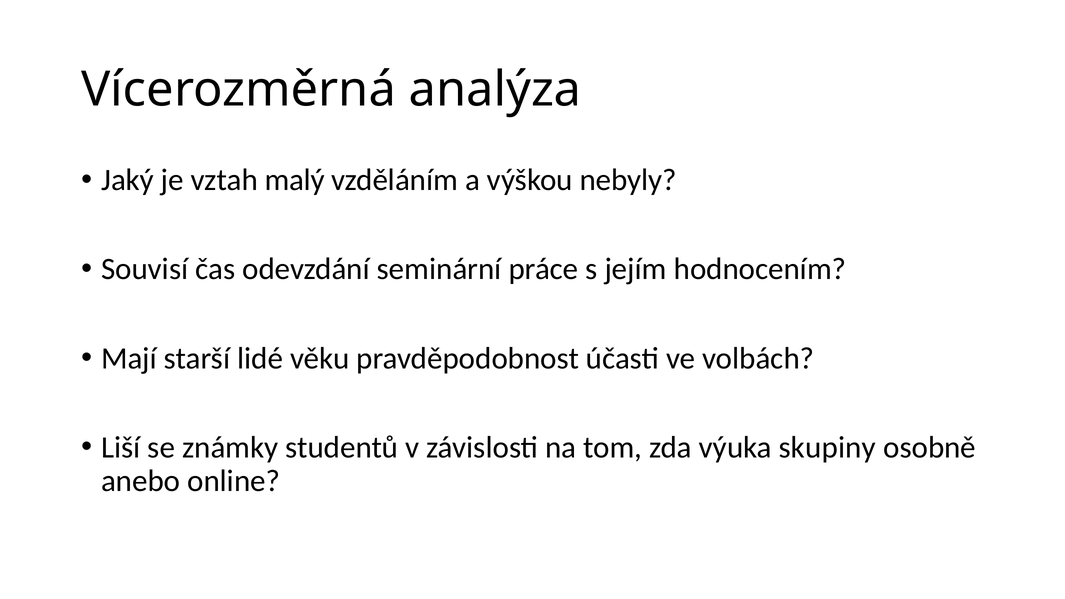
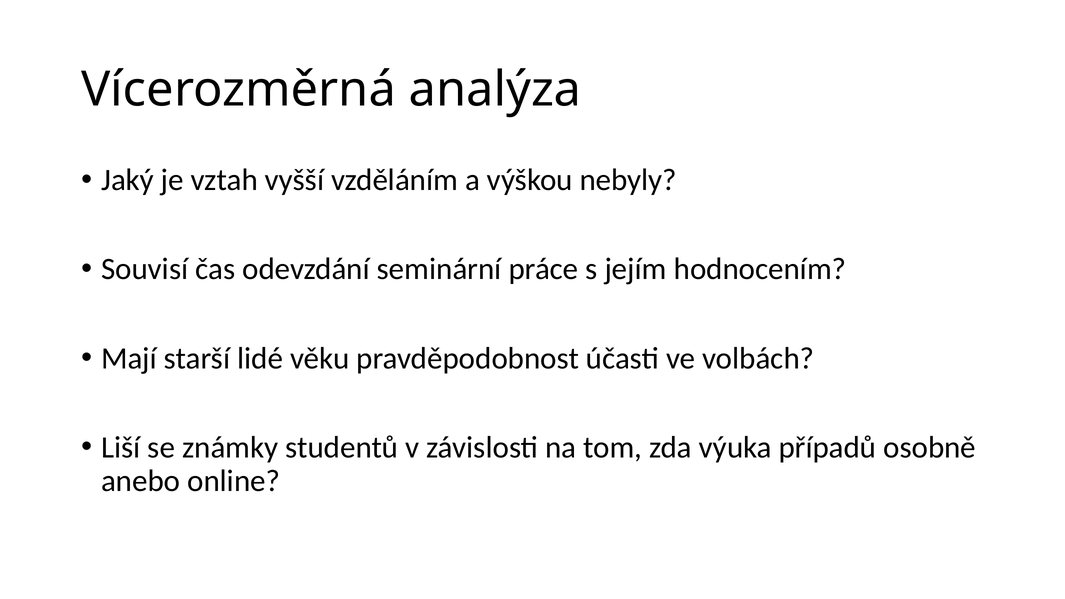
malý: malý -> vyšší
skupiny: skupiny -> případů
